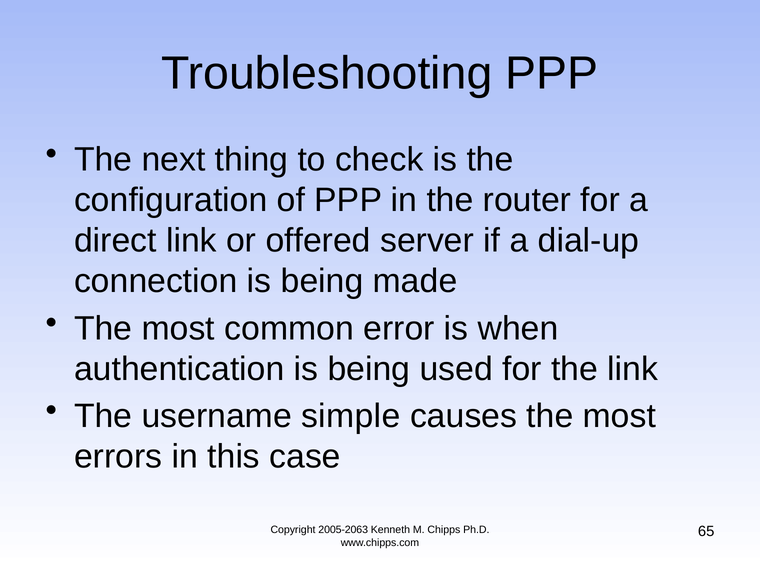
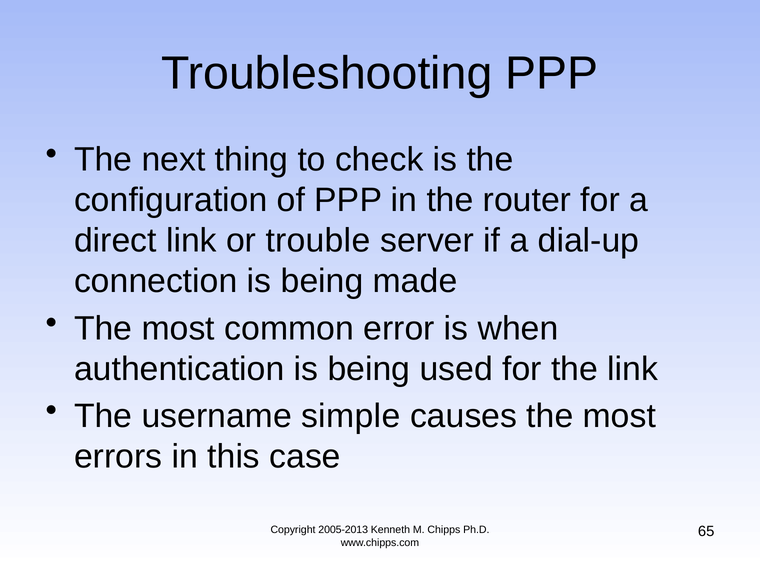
offered: offered -> trouble
2005-2063: 2005-2063 -> 2005-2013
